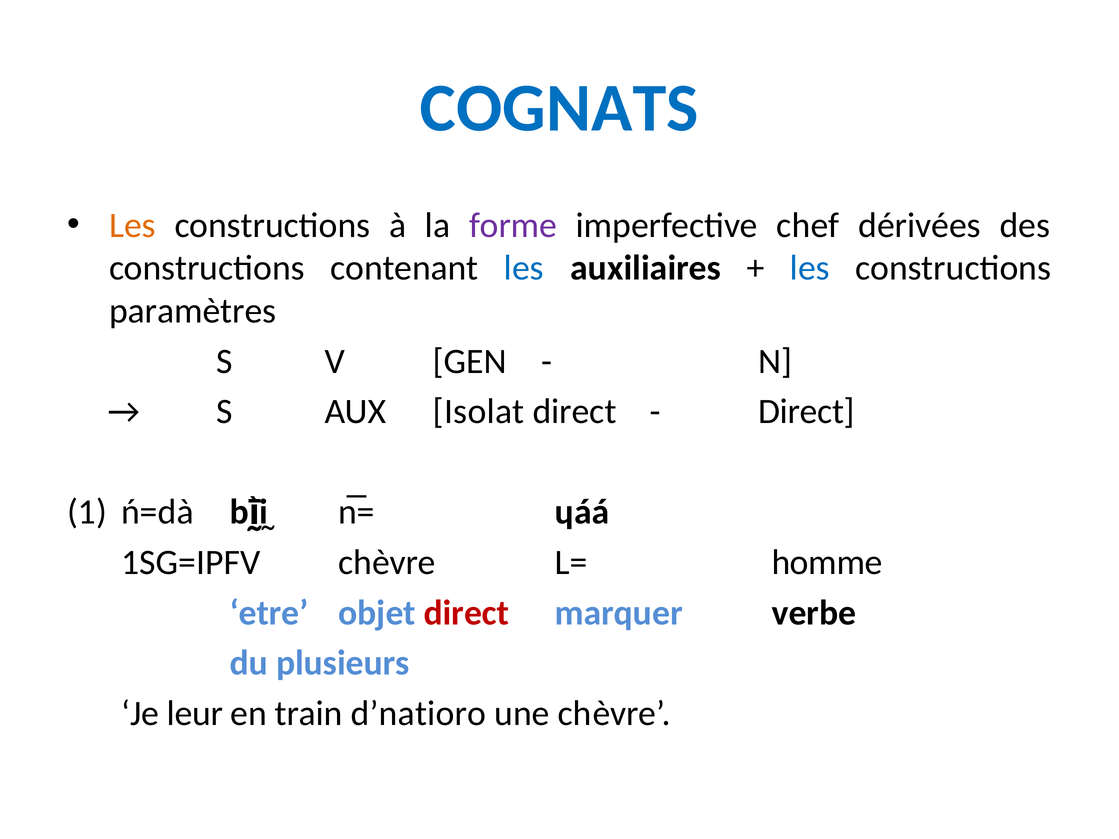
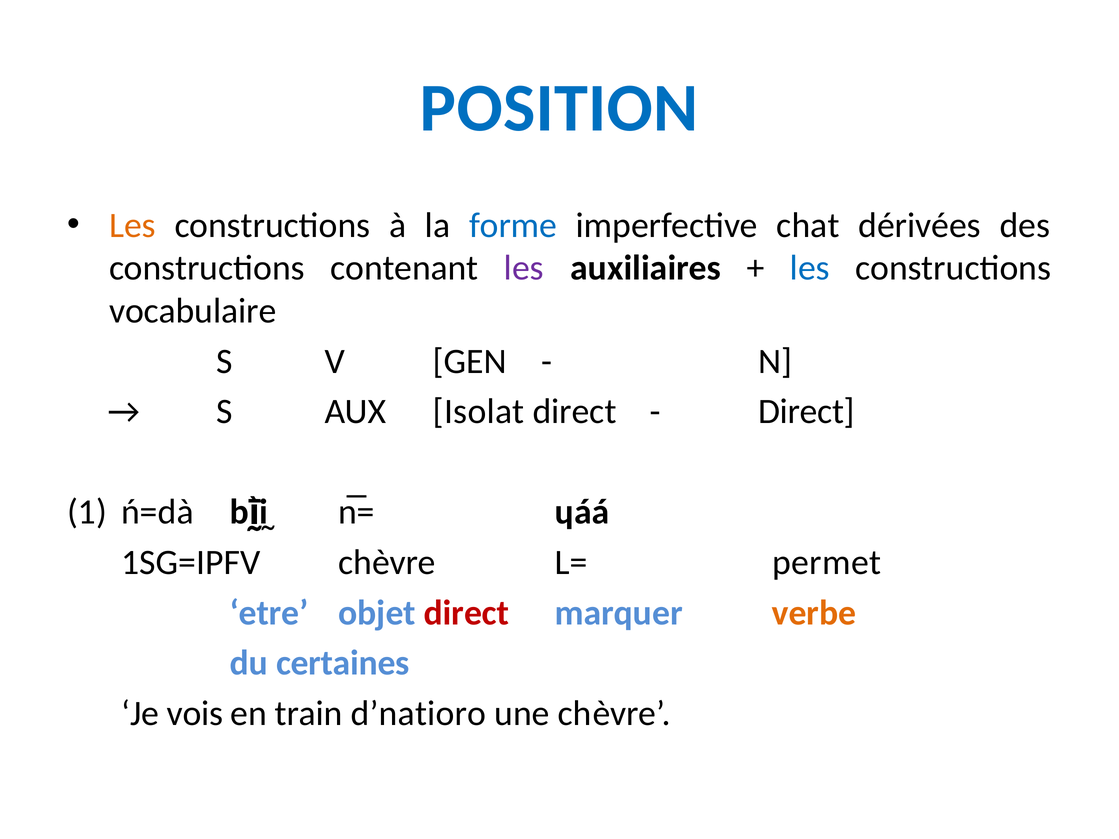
COGNATS: COGNATS -> POSITION
forme colour: purple -> blue
chef: chef -> chat
les at (524, 268) colour: blue -> purple
paramètres: paramètres -> vocabulaire
homme: homme -> permet
verbe colour: black -> orange
plusieurs: plusieurs -> certaines
leur: leur -> vois
